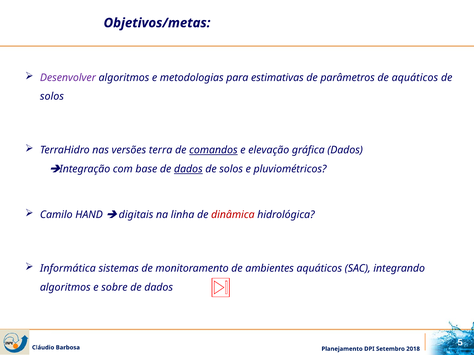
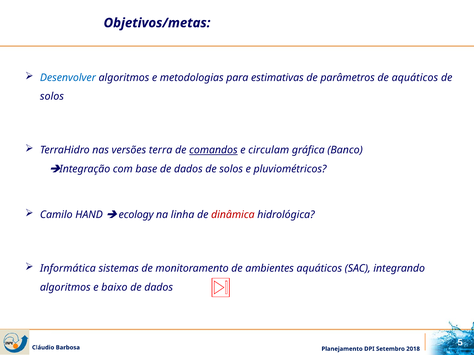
Desenvolver colour: purple -> blue
elevação: elevação -> circulam
gráfica Dados: Dados -> Banco
dados at (188, 169) underline: present -> none
digitais: digitais -> ecology
sobre: sobre -> baixo
